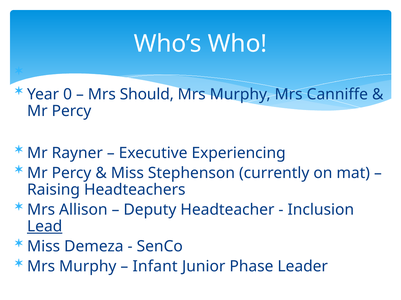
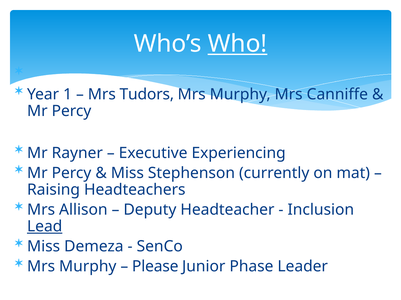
Who underline: none -> present
0: 0 -> 1
Should: Should -> Tudors
Infant: Infant -> Please
